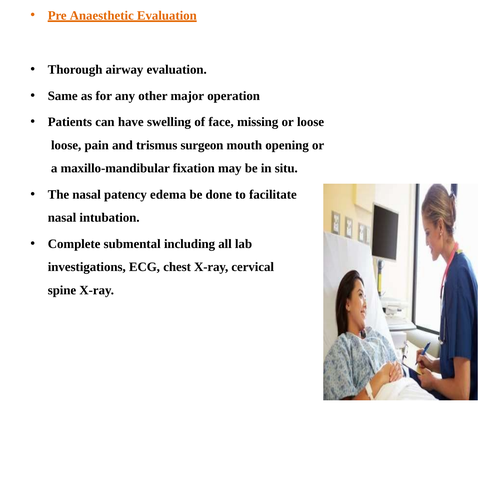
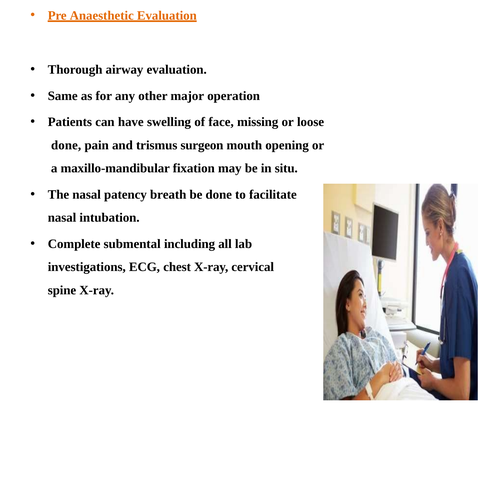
loose at (66, 145): loose -> done
edema: edema -> breath
